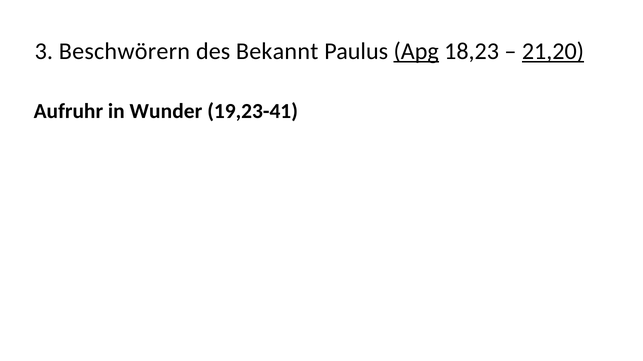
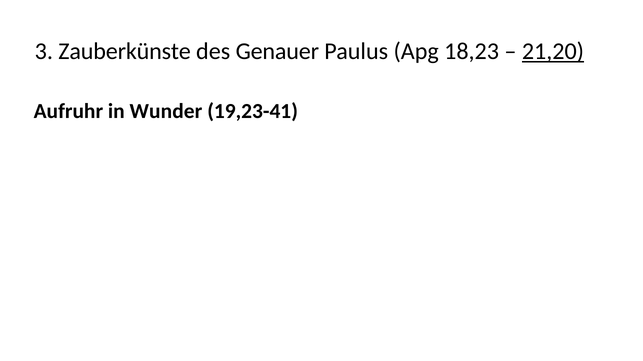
Beschwörern: Beschwörern -> Zauberkünste
Bekannt: Bekannt -> Genauer
Apg underline: present -> none
